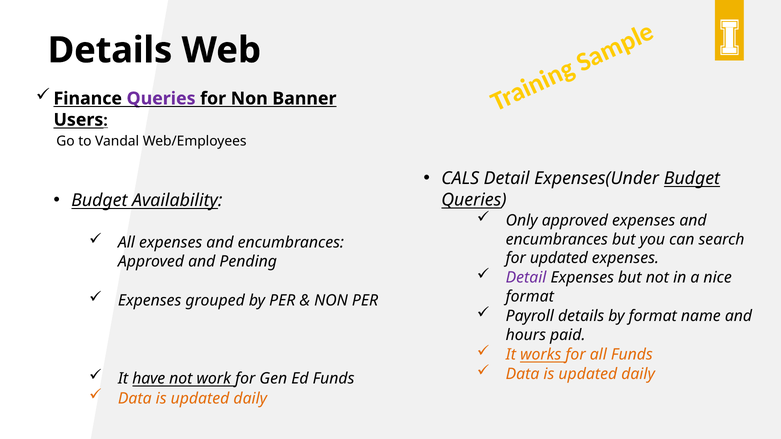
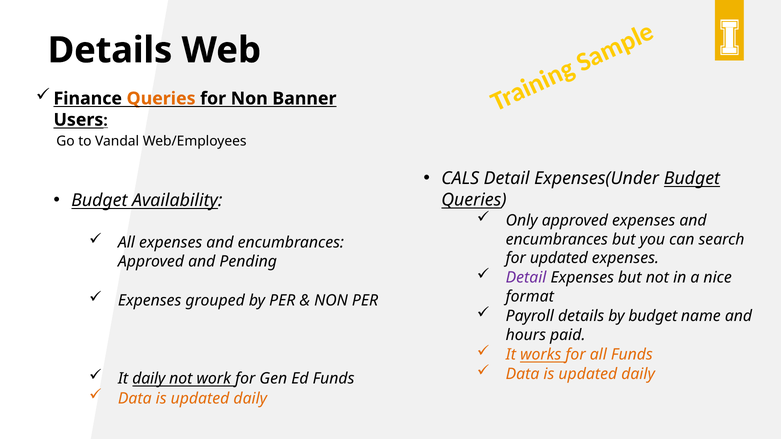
Queries at (161, 99) colour: purple -> orange
by format: format -> budget
It have: have -> daily
